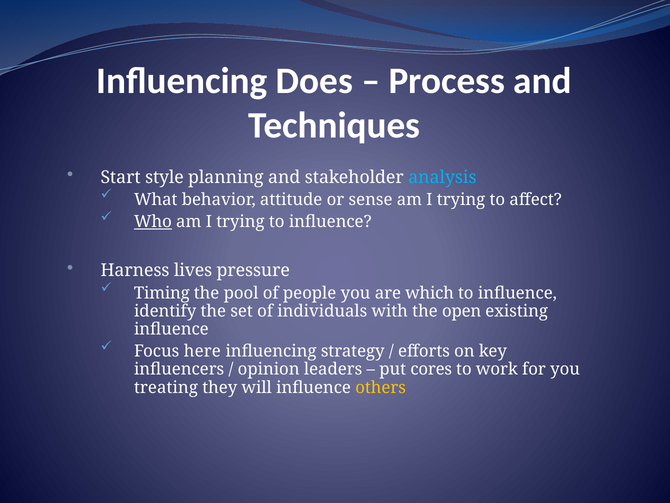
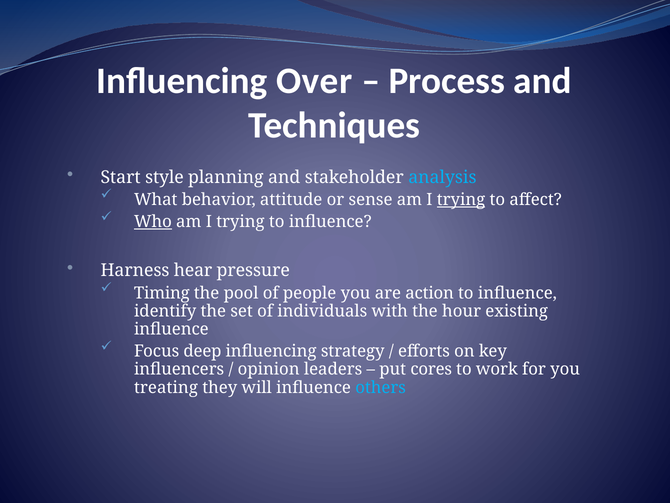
Does: Does -> Over
trying at (461, 200) underline: none -> present
lives: lives -> hear
which: which -> action
open: open -> hour
here: here -> deep
others colour: yellow -> light blue
